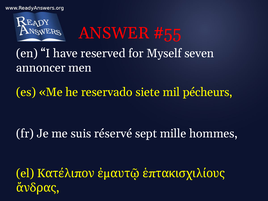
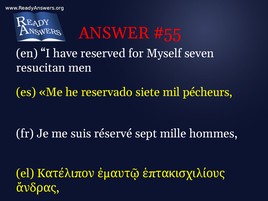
annoncer: annoncer -> resucitan
